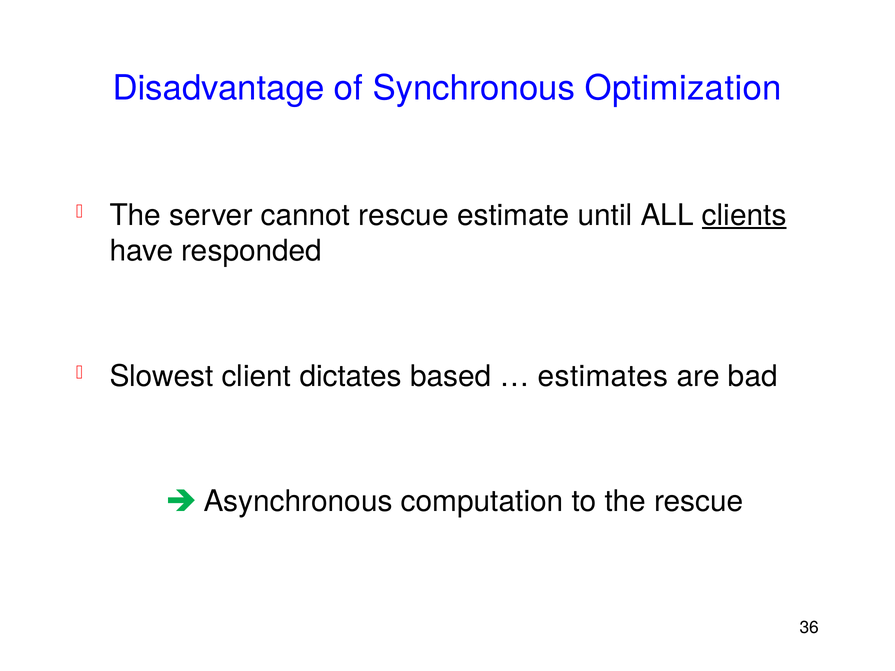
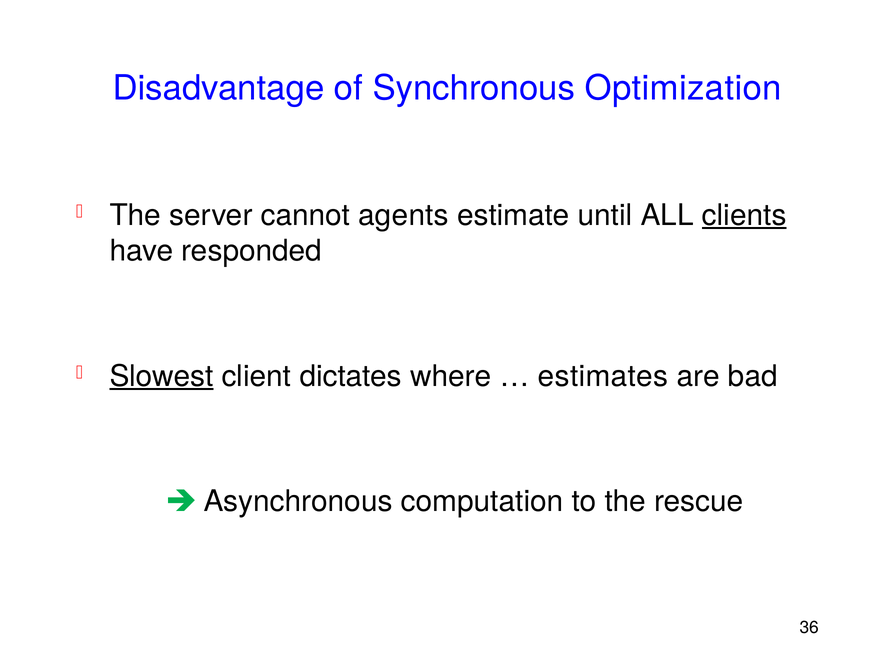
cannot rescue: rescue -> agents
Slowest underline: none -> present
based: based -> where
